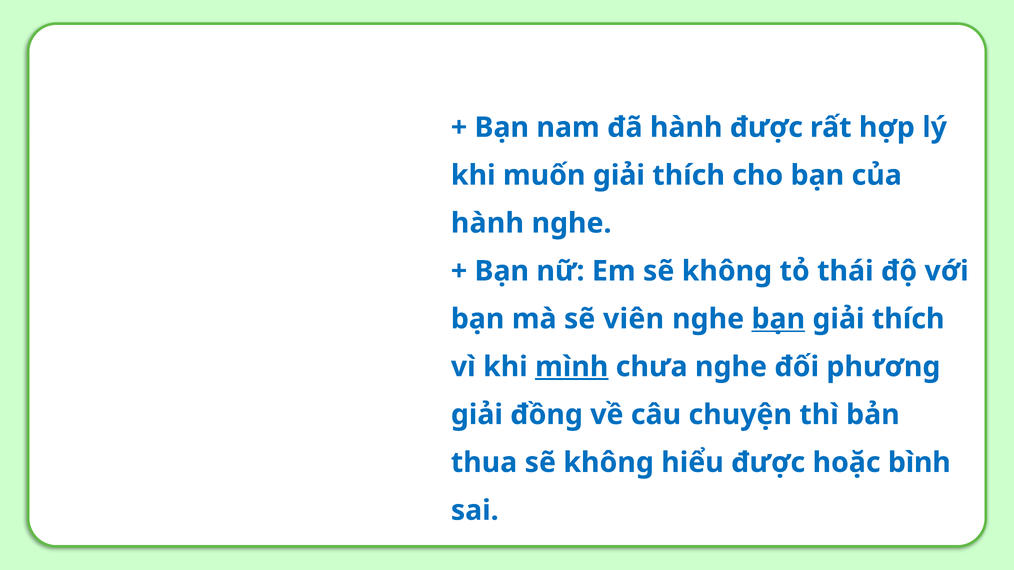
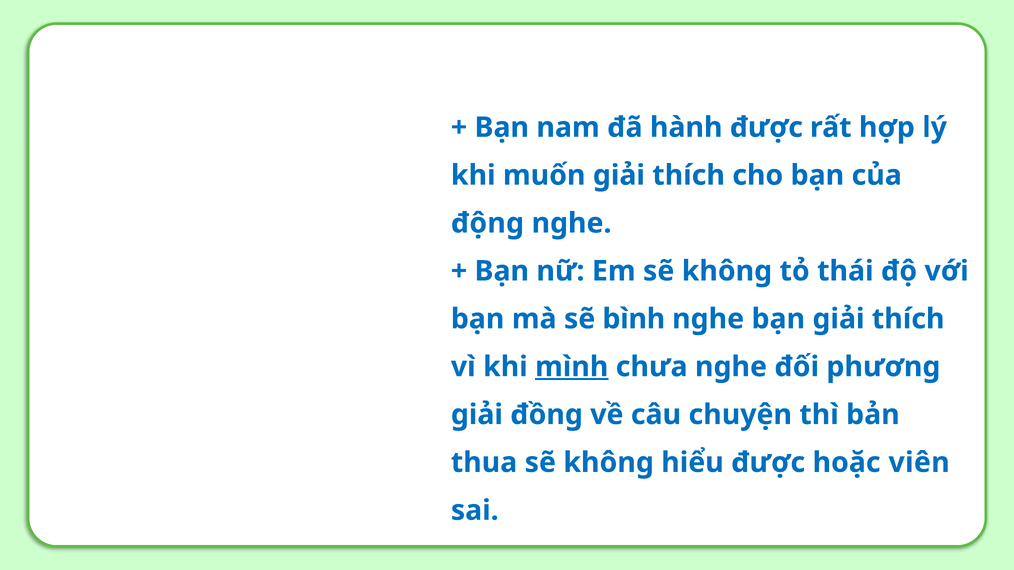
hành at (487, 223): hành -> động
viên: viên -> bình
bạn at (778, 319) underline: present -> none
bình: bình -> viên
